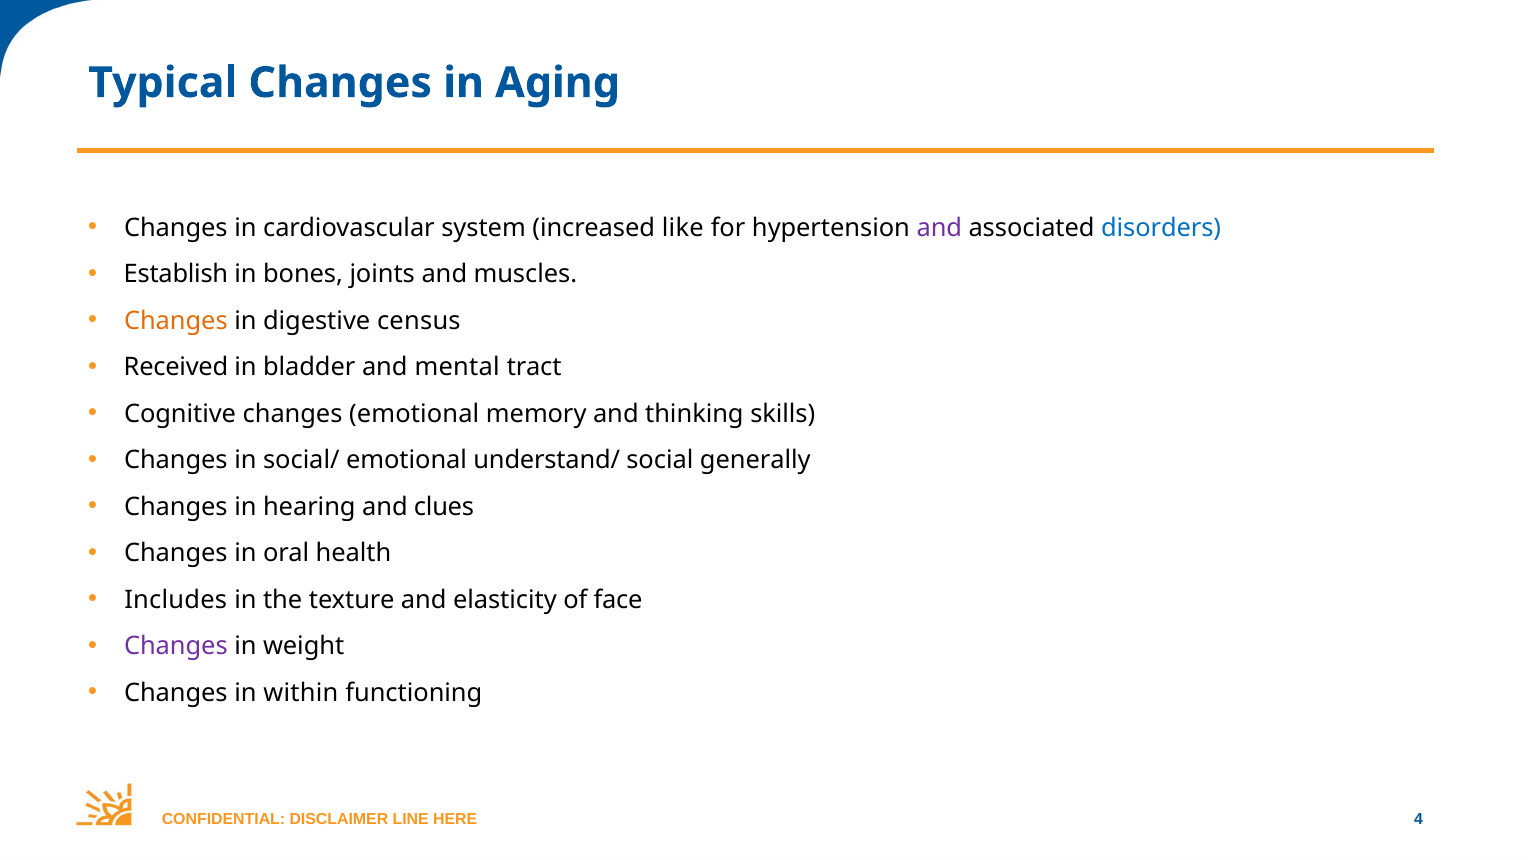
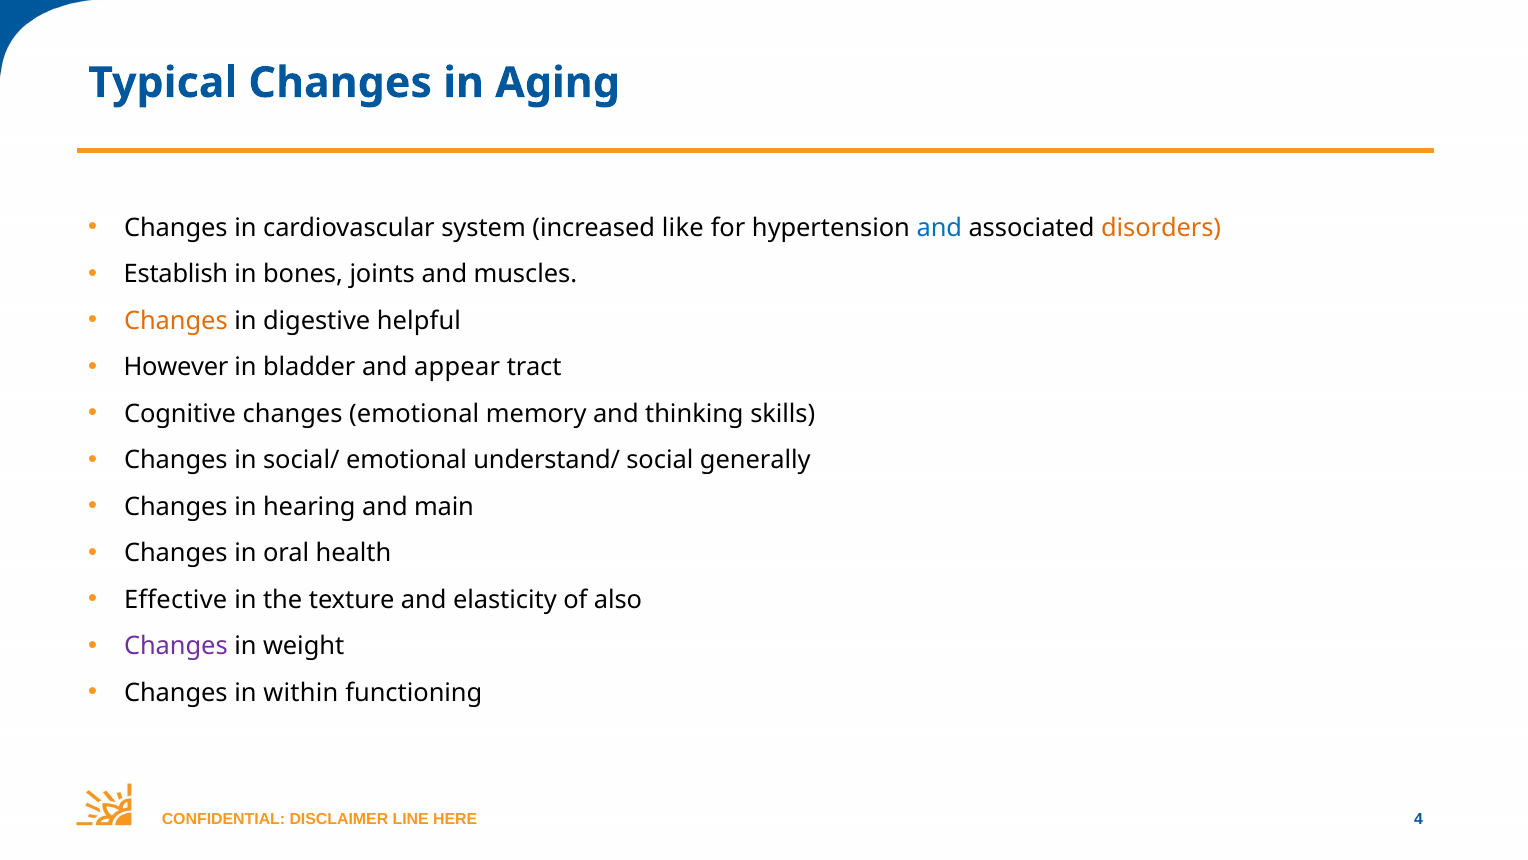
and at (939, 227) colour: purple -> blue
disorders colour: blue -> orange
census: census -> helpful
Received: Received -> However
mental: mental -> appear
clues: clues -> main
Includes: Includes -> Effective
face: face -> also
